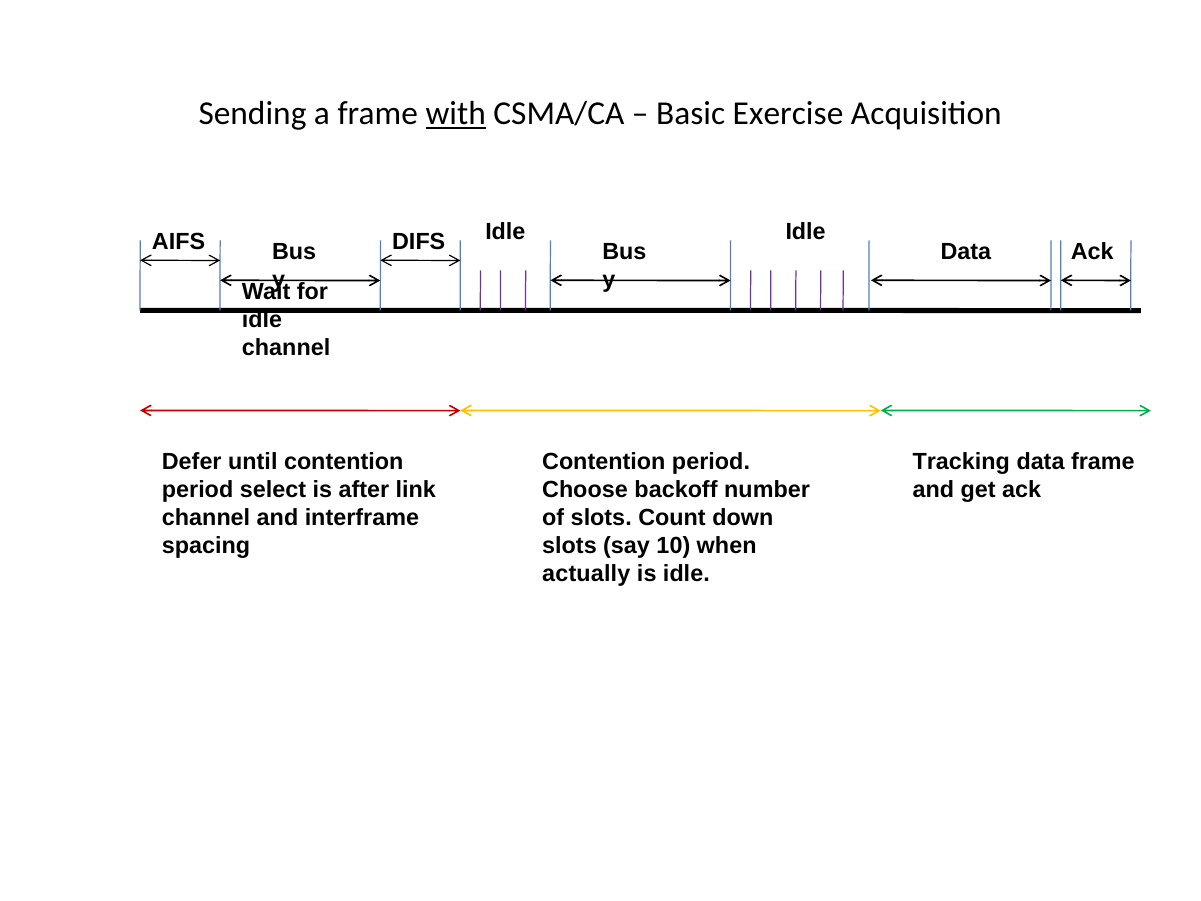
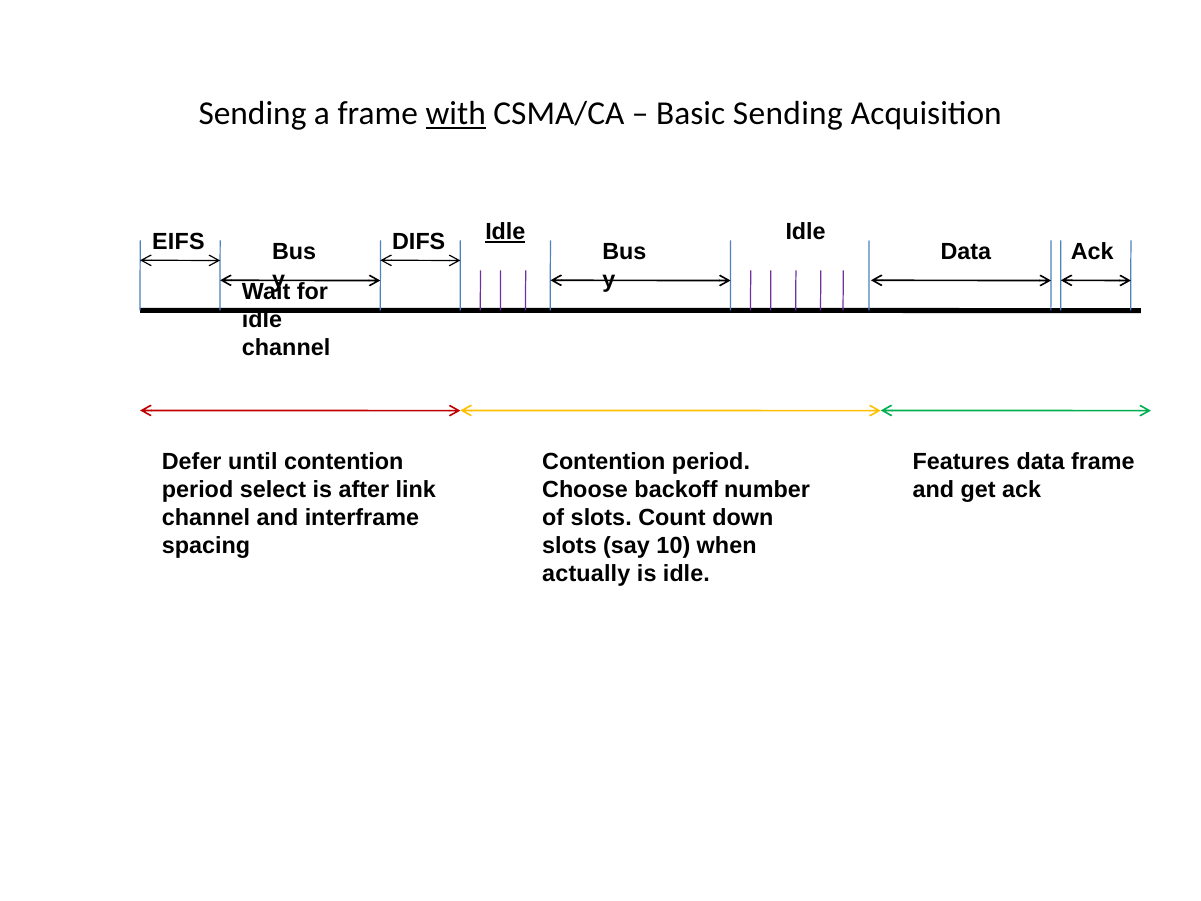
Basic Exercise: Exercise -> Sending
Idle at (505, 232) underline: none -> present
AIFS: AIFS -> EIFS
Tracking: Tracking -> Features
